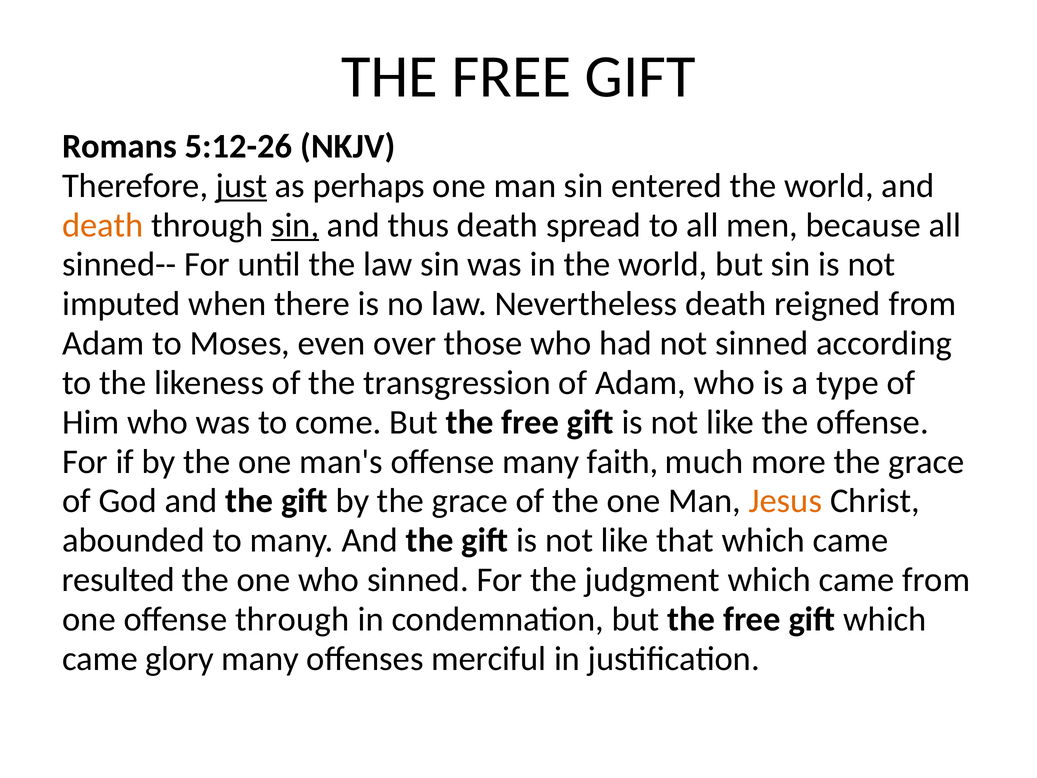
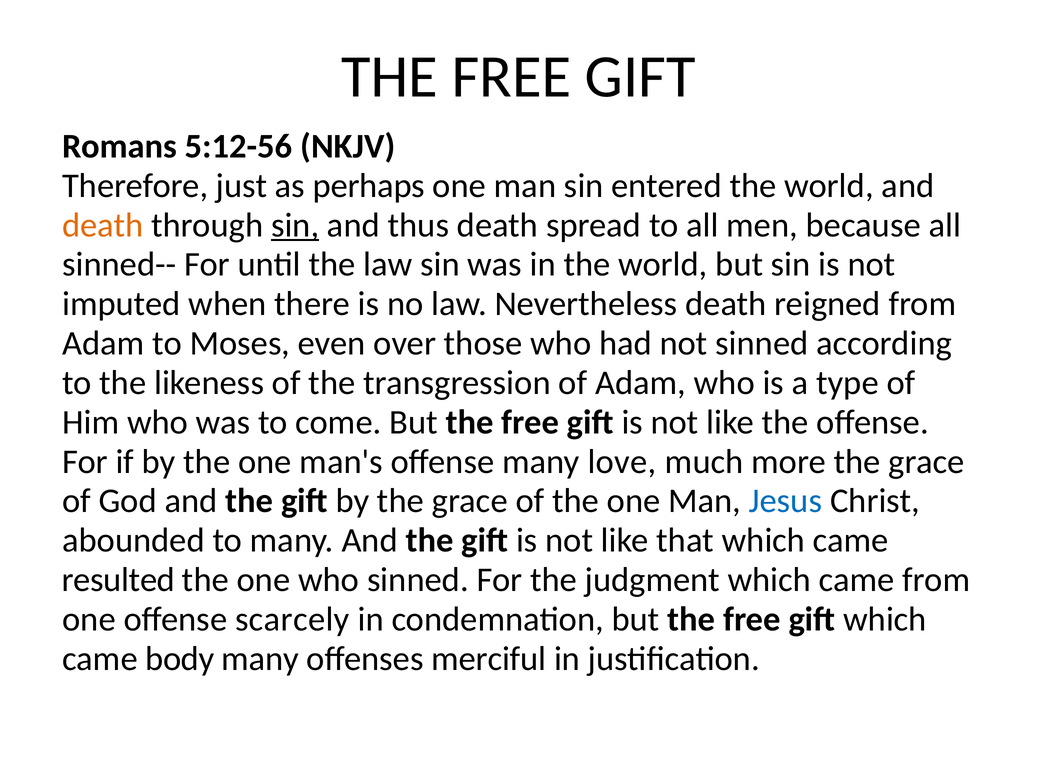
5:12-26: 5:12-26 -> 5:12-56
just underline: present -> none
faith: faith -> love
Jesus colour: orange -> blue
offense through: through -> scarcely
glory: glory -> body
